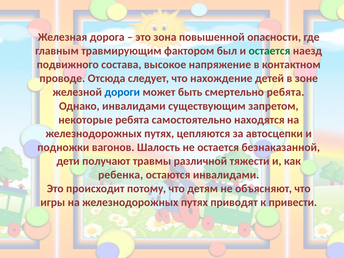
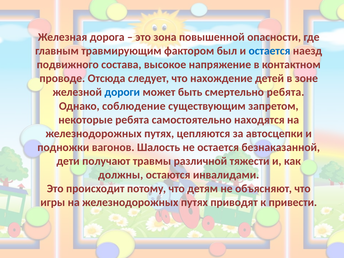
остается at (270, 51) colour: green -> blue
Однако инвалидами: инвалидами -> соблюдение
ребенка: ребенка -> должны
